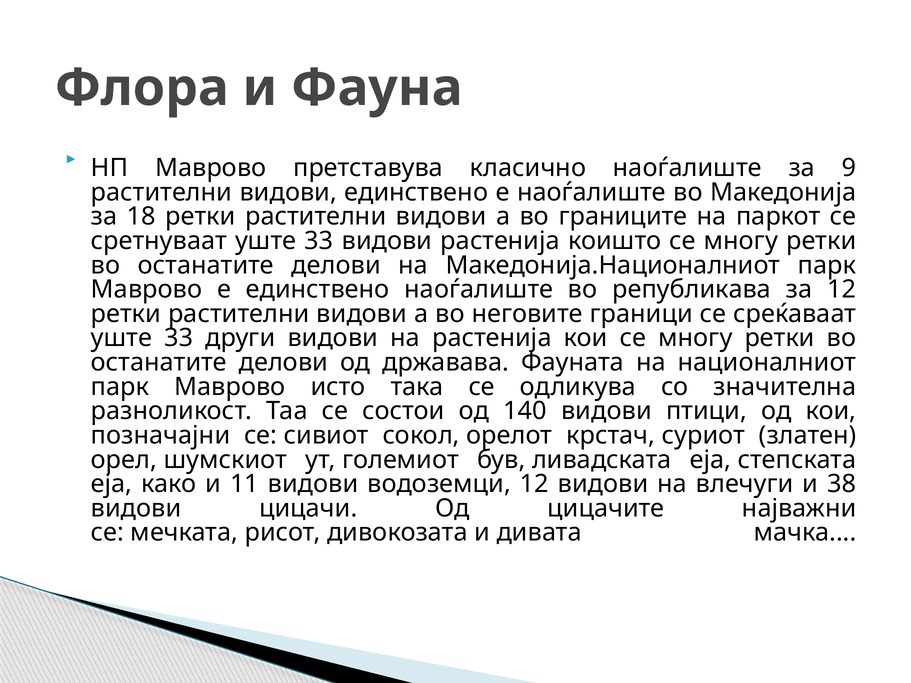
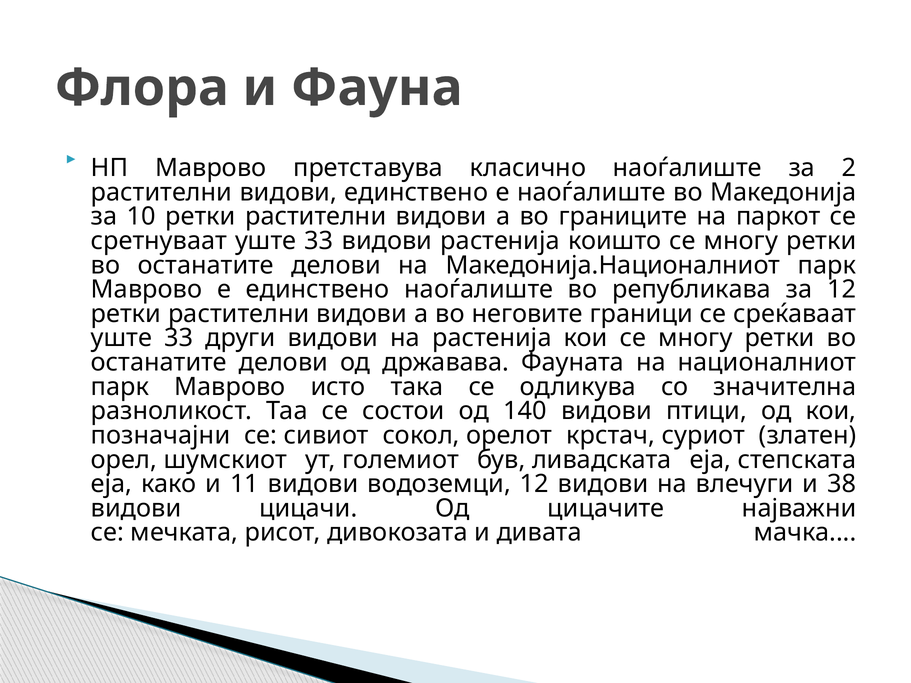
9: 9 -> 2
18: 18 -> 10
